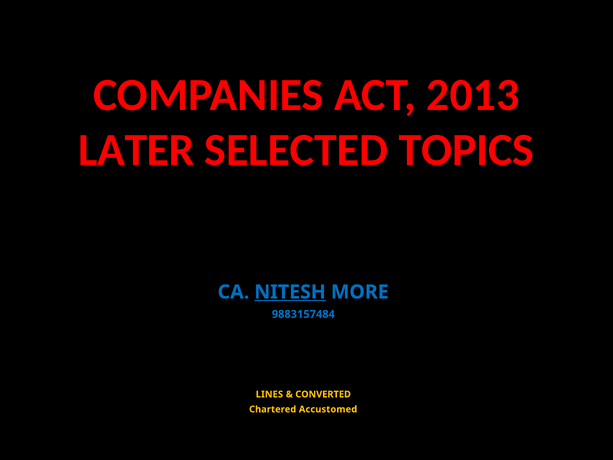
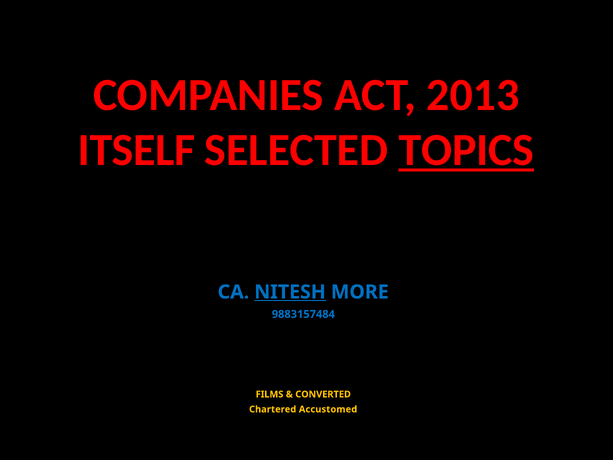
LATER: LATER -> ITSELF
TOPICS underline: none -> present
LINES: LINES -> FILMS
